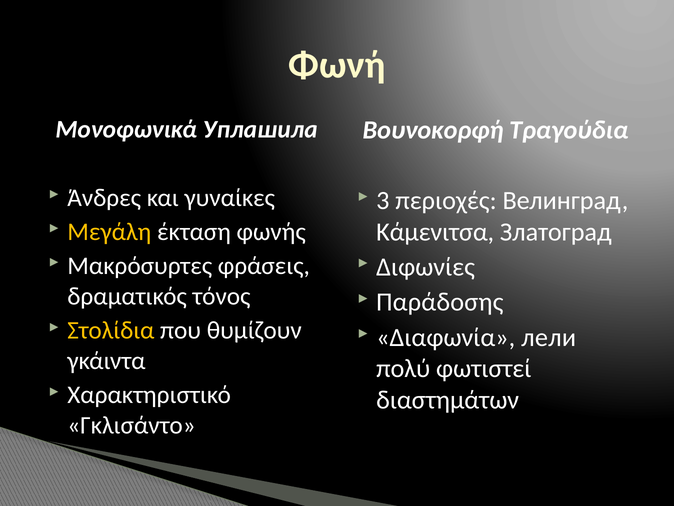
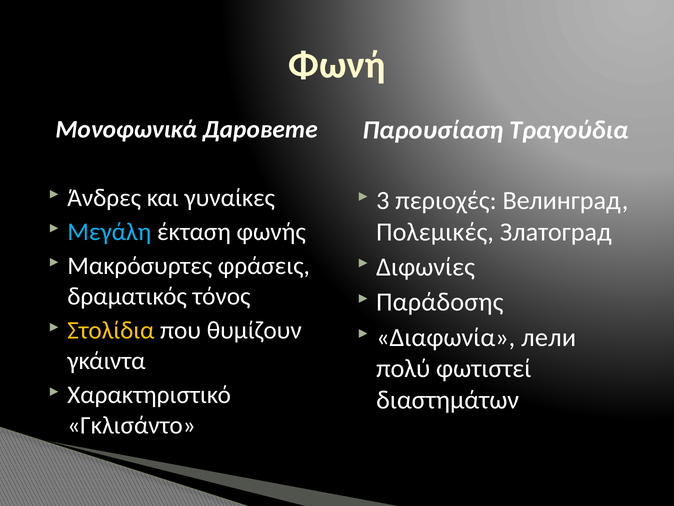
Уплашила: Уплашила -> Даровете
Βουνοκορφή: Βουνοκορφή -> Παρουσίαση
Κάμενιτσα: Κάμενιτσα -> Πολεμικές
Μεγάλη colour: yellow -> light blue
